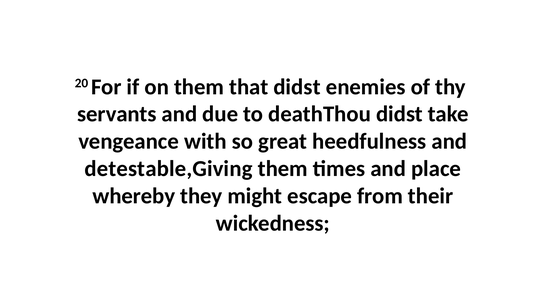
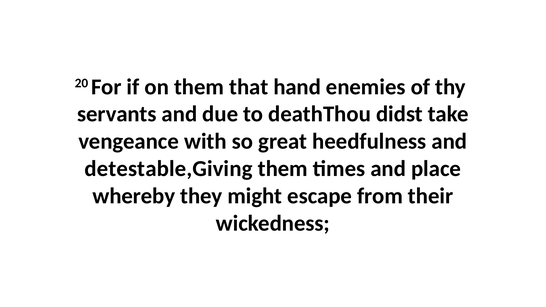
that didst: didst -> hand
